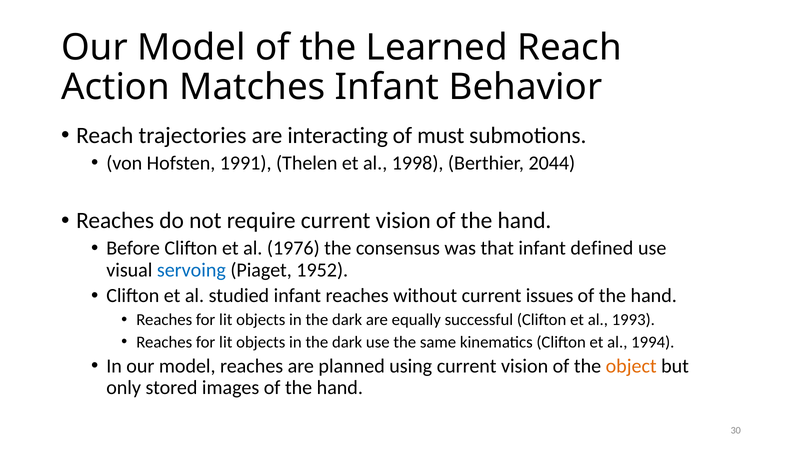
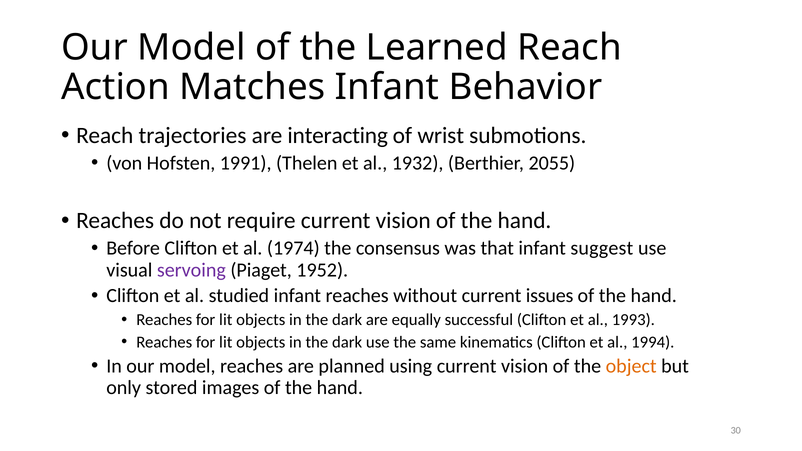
must: must -> wrist
1998: 1998 -> 1932
2044: 2044 -> 2055
1976: 1976 -> 1974
defined: defined -> suggest
servoing colour: blue -> purple
